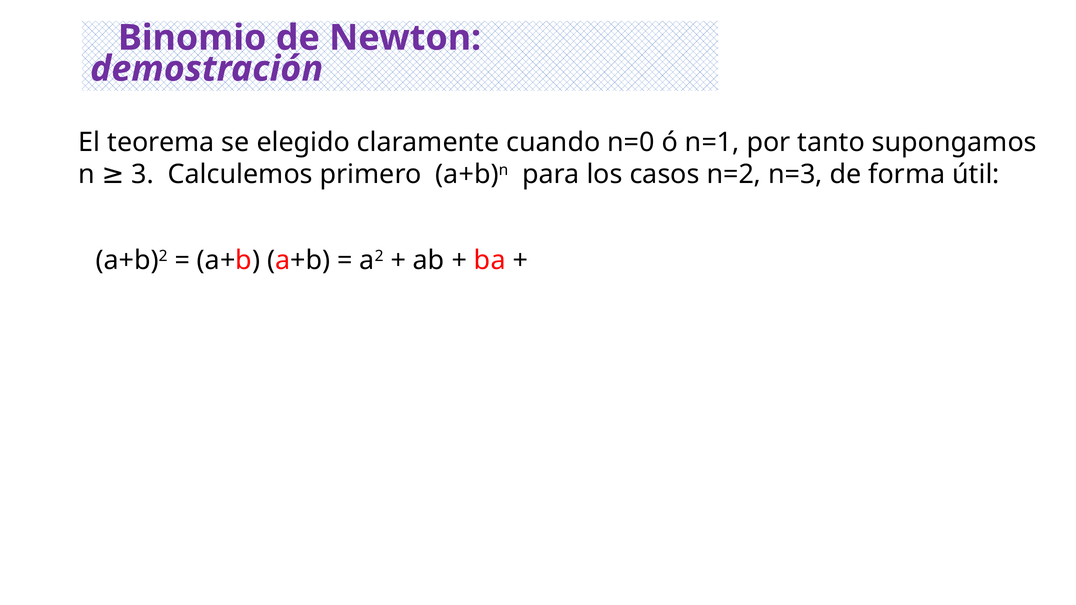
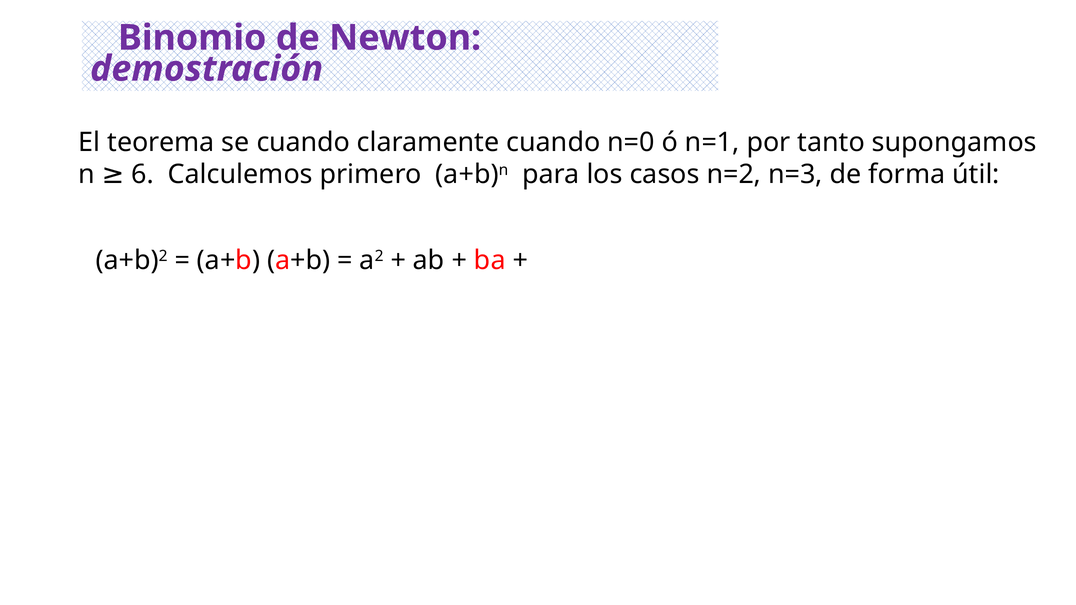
se elegido: elegido -> cuando
3: 3 -> 6
